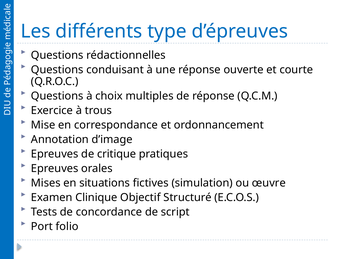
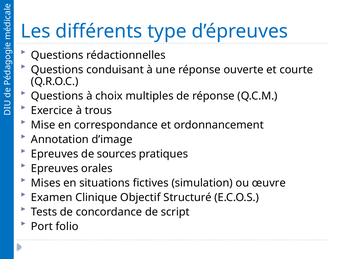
critique: critique -> sources
